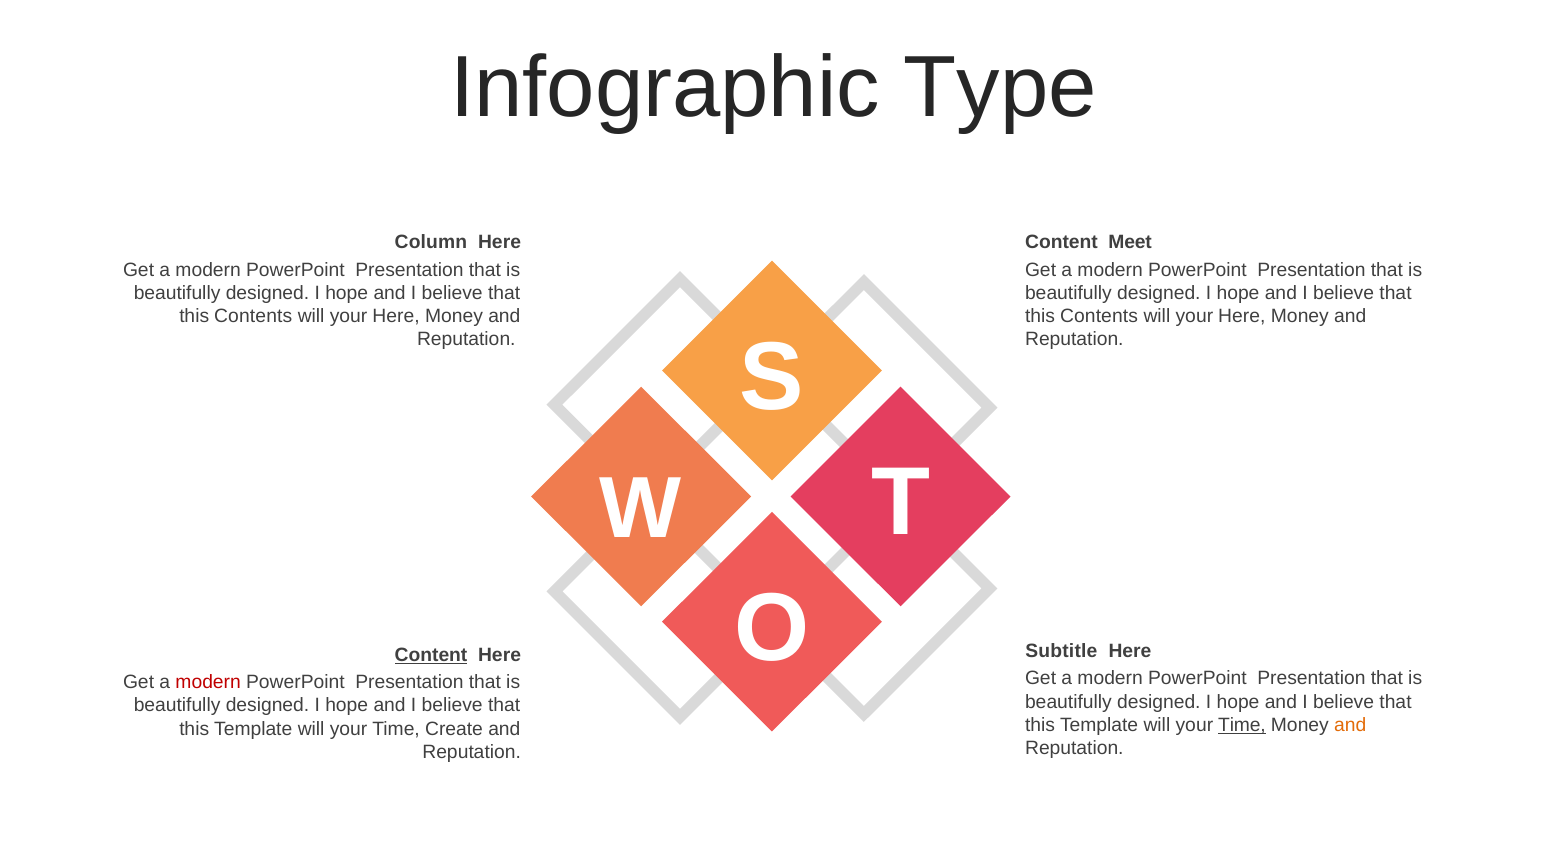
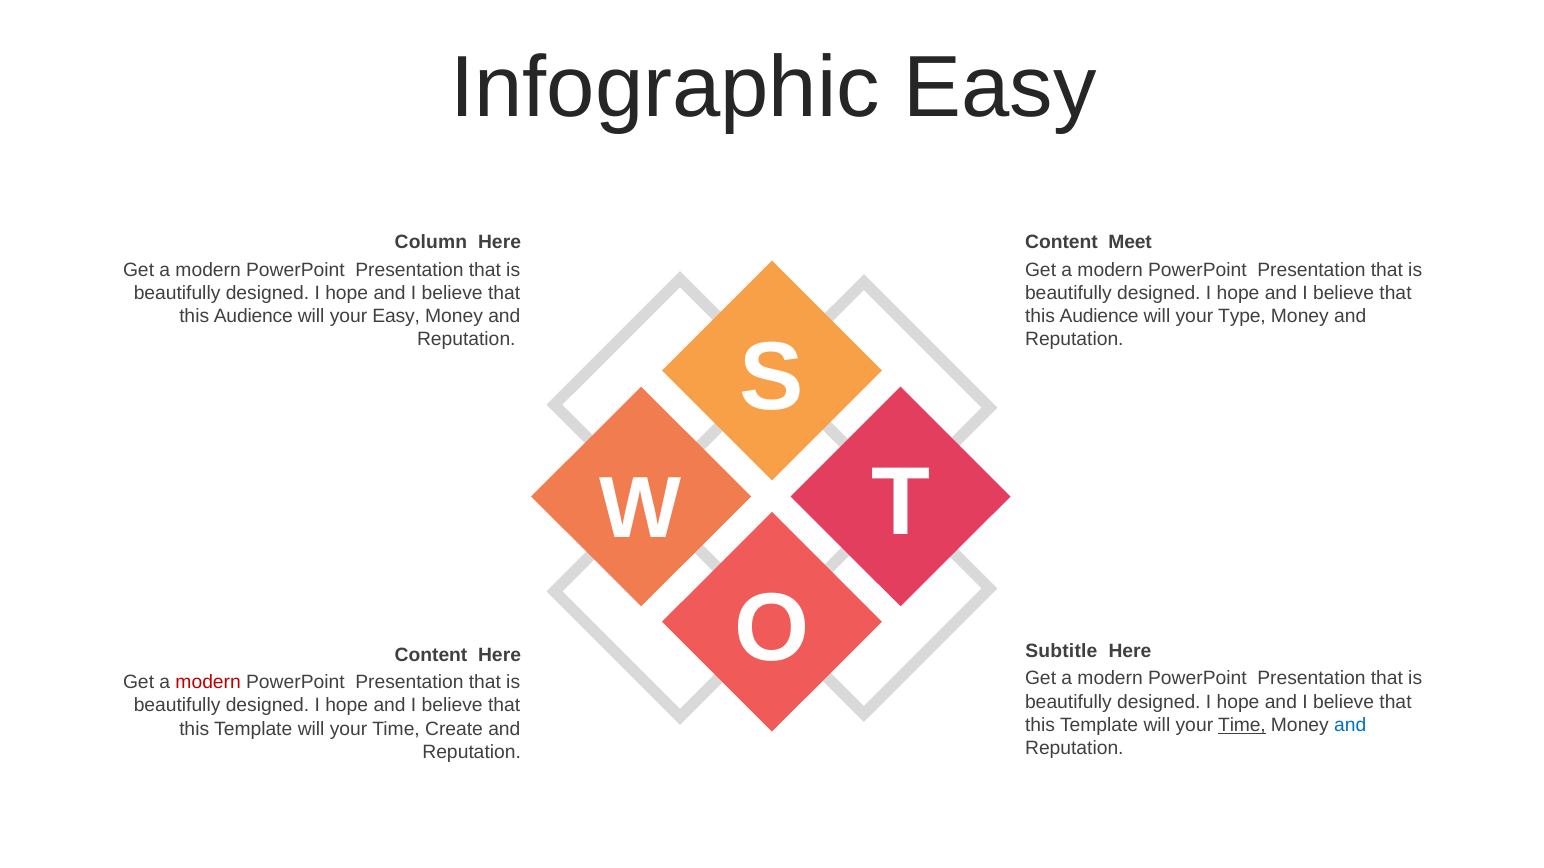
Infographic Type: Type -> Easy
Contents at (253, 316): Contents -> Audience
Here at (396, 316): Here -> Easy
Contents at (1099, 316): Contents -> Audience
Here at (1242, 316): Here -> Type
Content at (431, 655) underline: present -> none
and at (1350, 725) colour: orange -> blue
